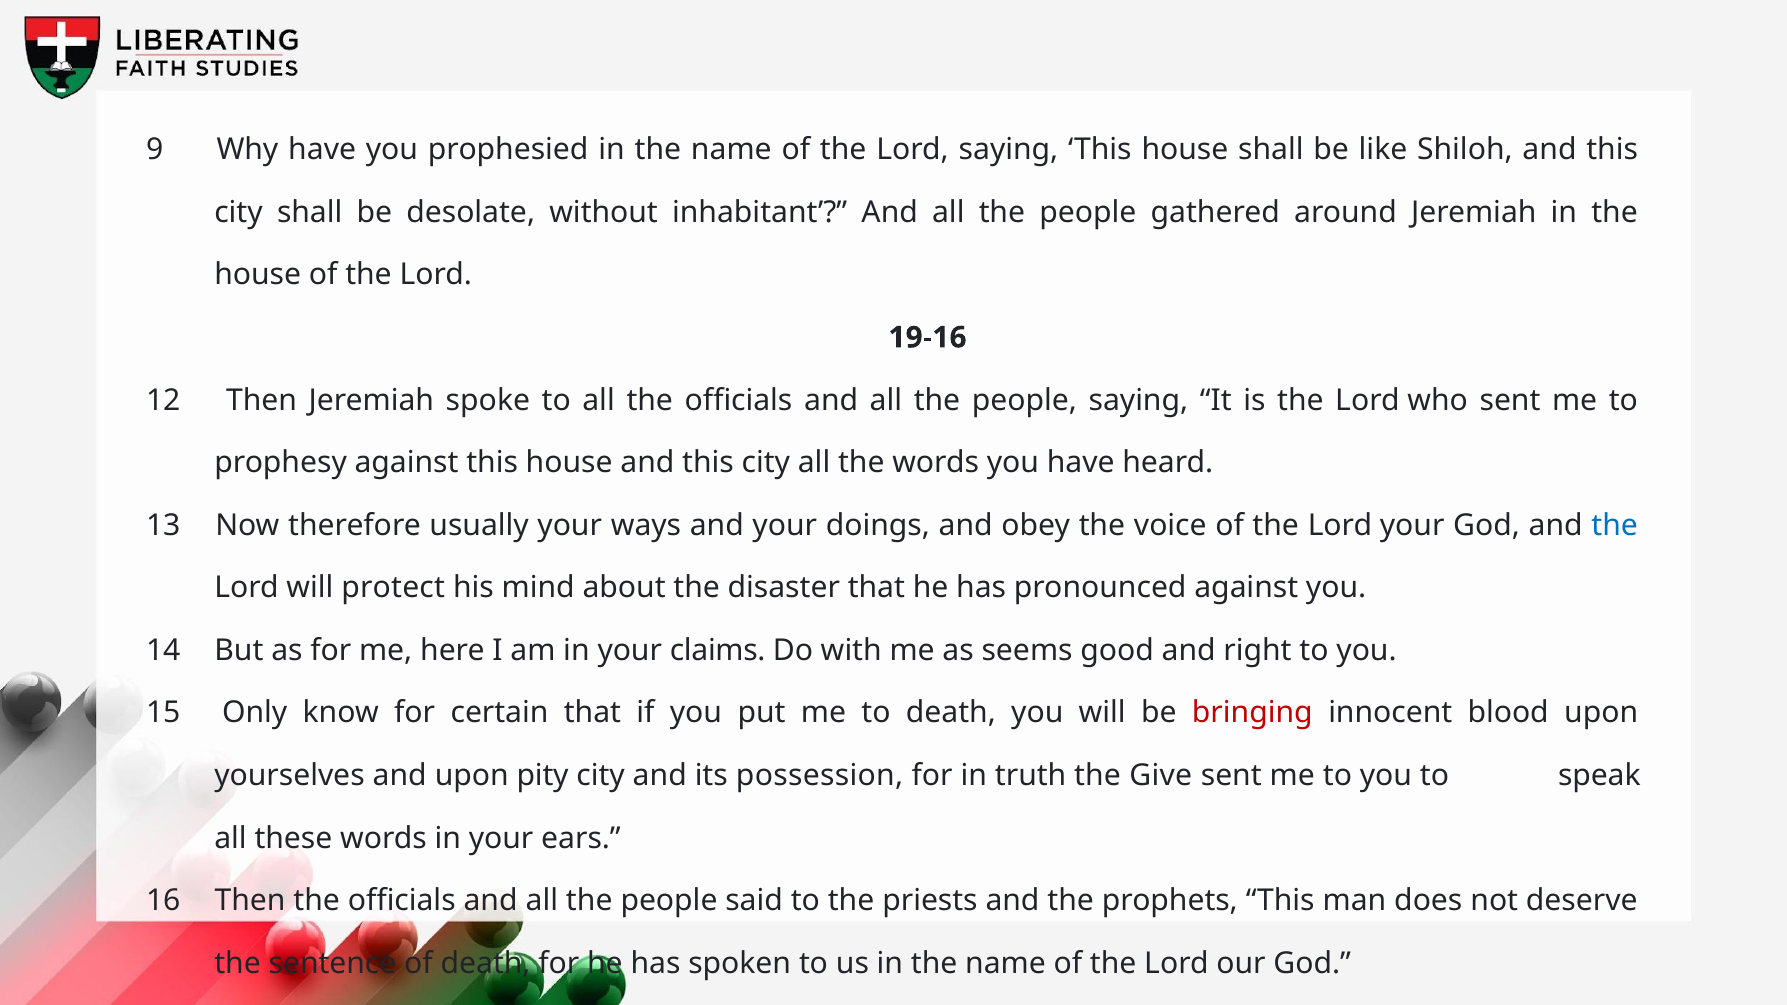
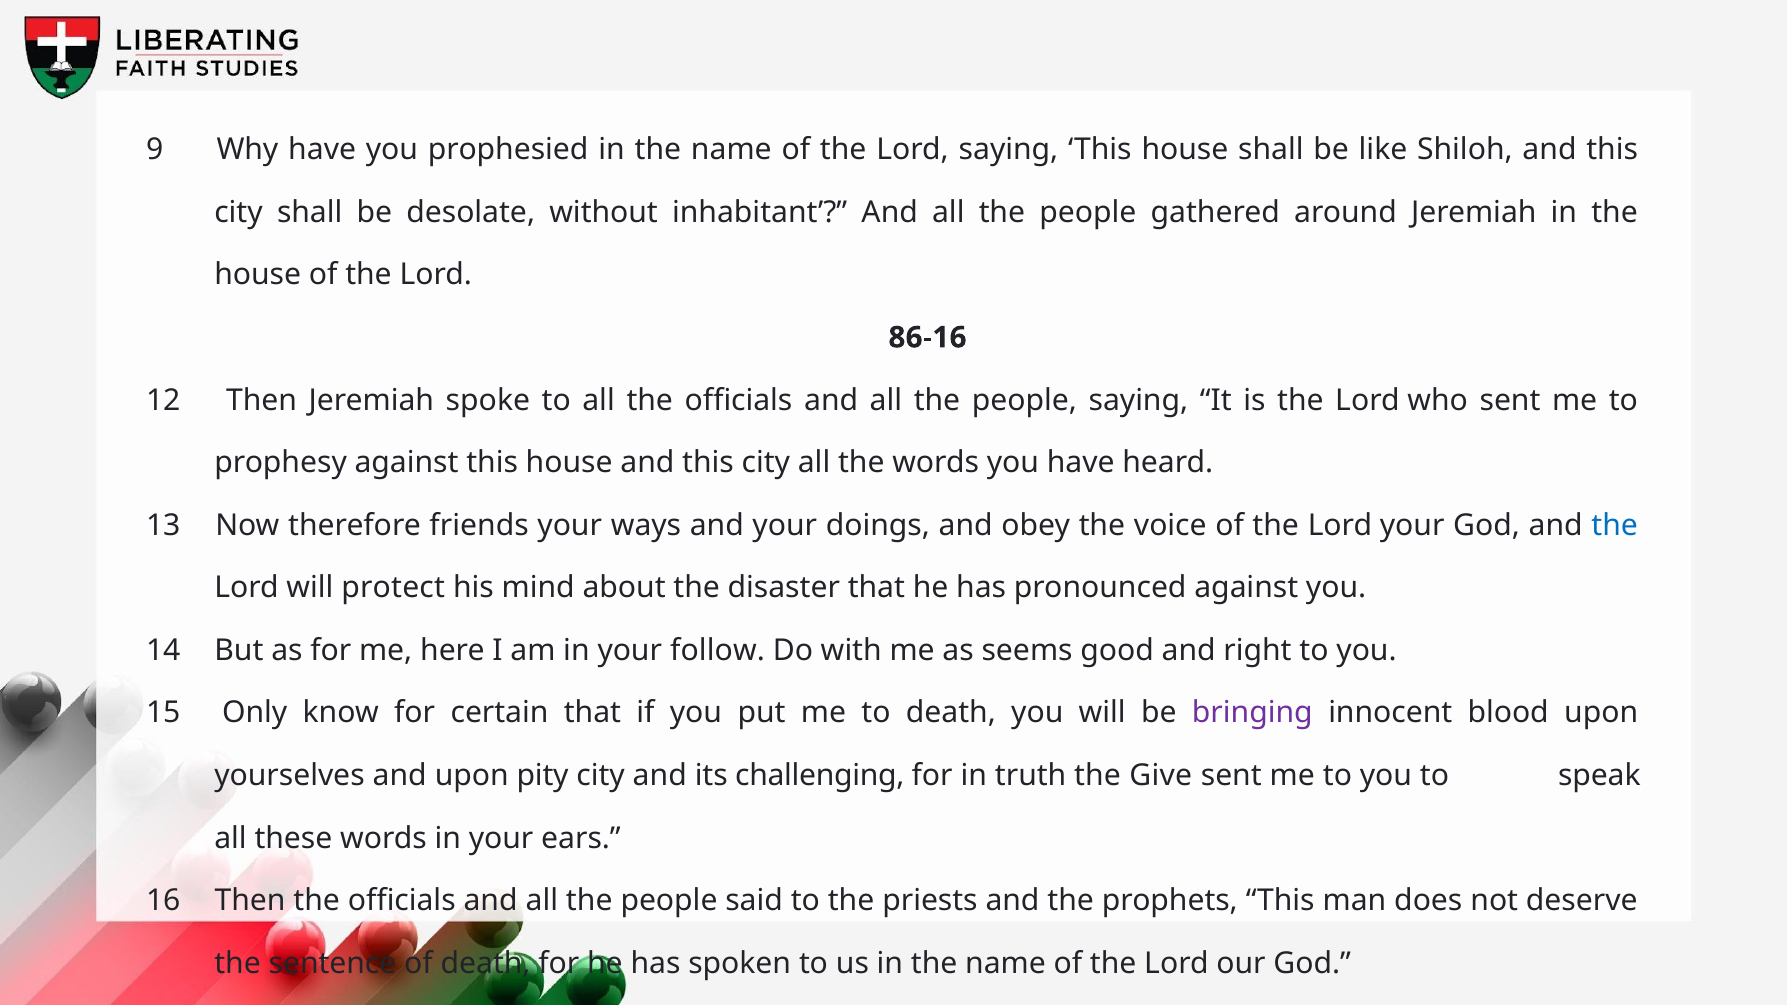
19-16: 19-16 -> 86-16
usually: usually -> friends
claims: claims -> follow
bringing colour: red -> purple
possession: possession -> challenging
